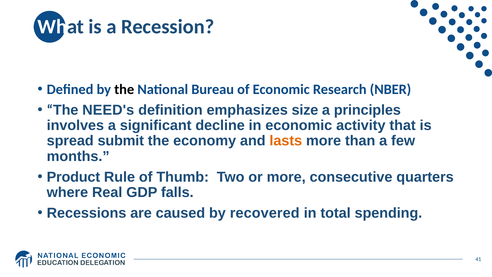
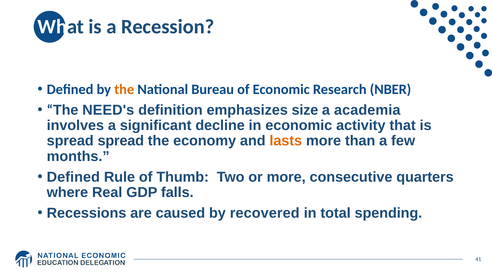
the at (124, 89) colour: black -> orange
principles: principles -> academia
spread submit: submit -> spread
Product at (73, 177): Product -> Defined
